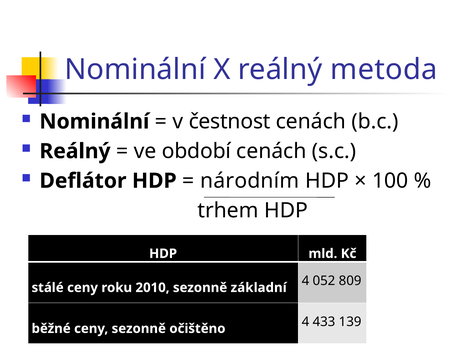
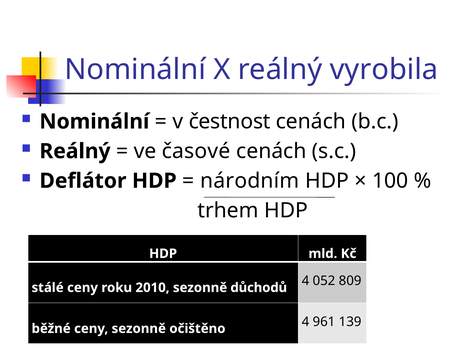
metoda: metoda -> vyrobila
období: období -> časové
základní: základní -> důchodů
433: 433 -> 961
